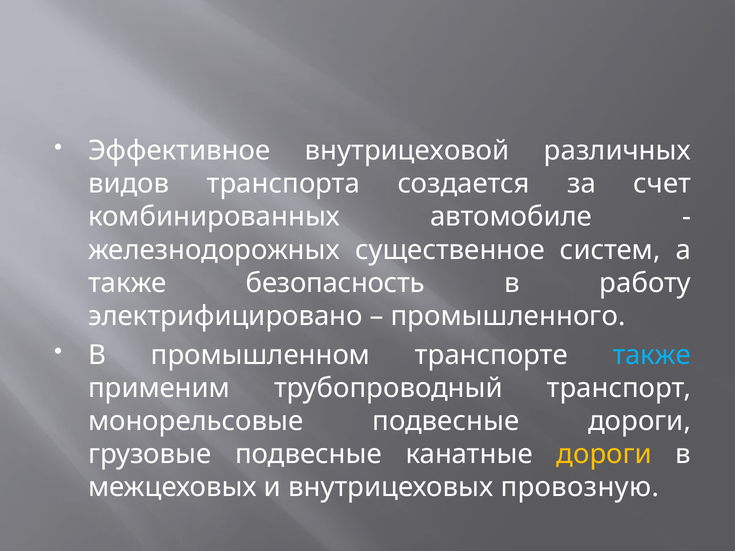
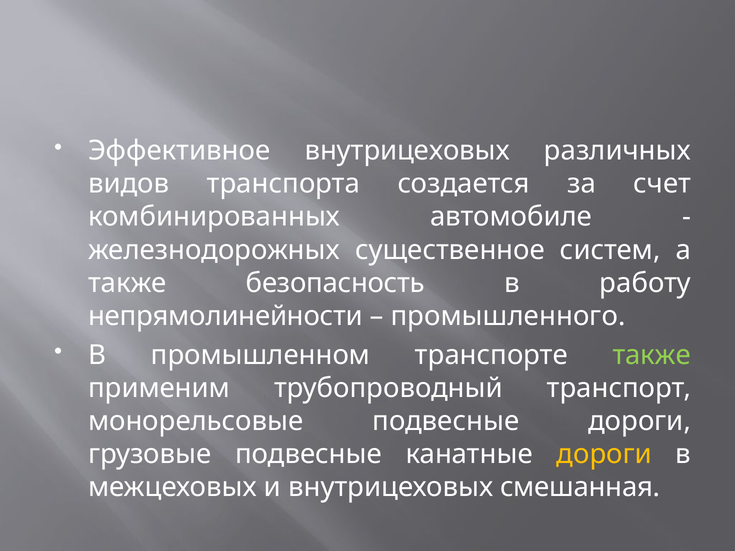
Эффективное внутрицеховой: внутрицеховой -> внутрицеховых
электрифицировано: электрифицировано -> непрямолинейности
также at (652, 355) colour: light blue -> light green
провозную: провозную -> смешанная
